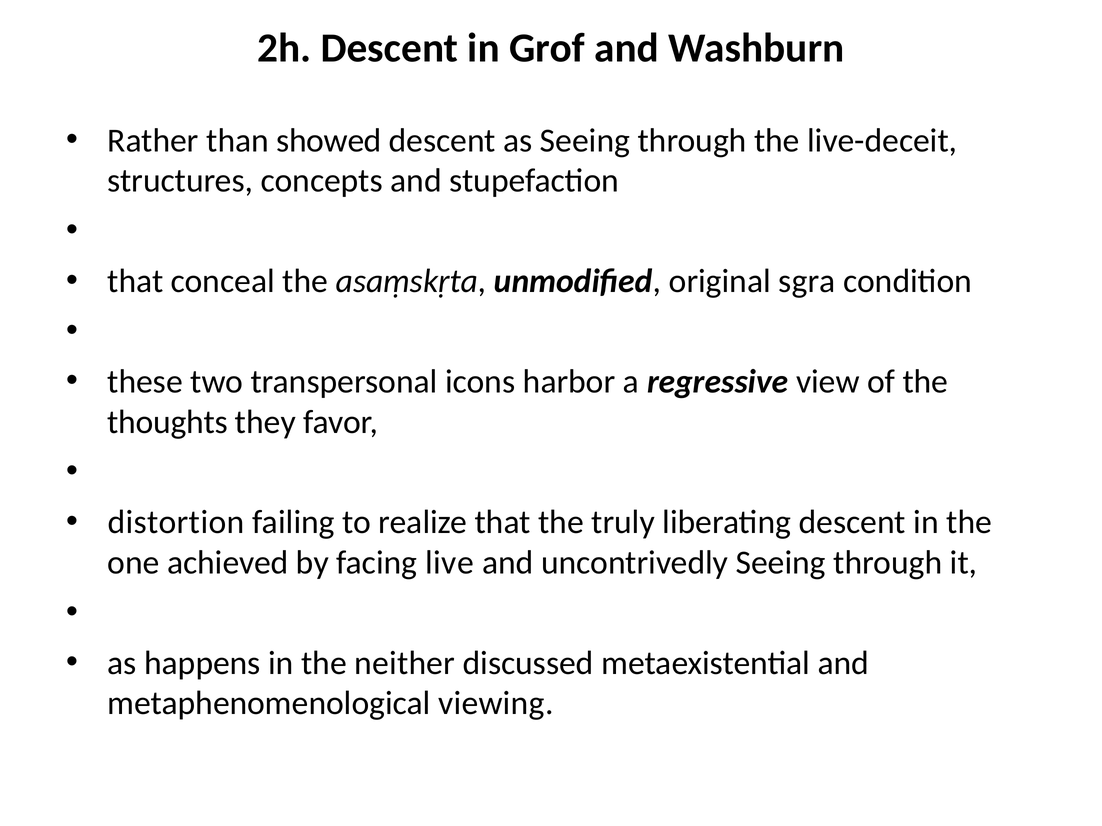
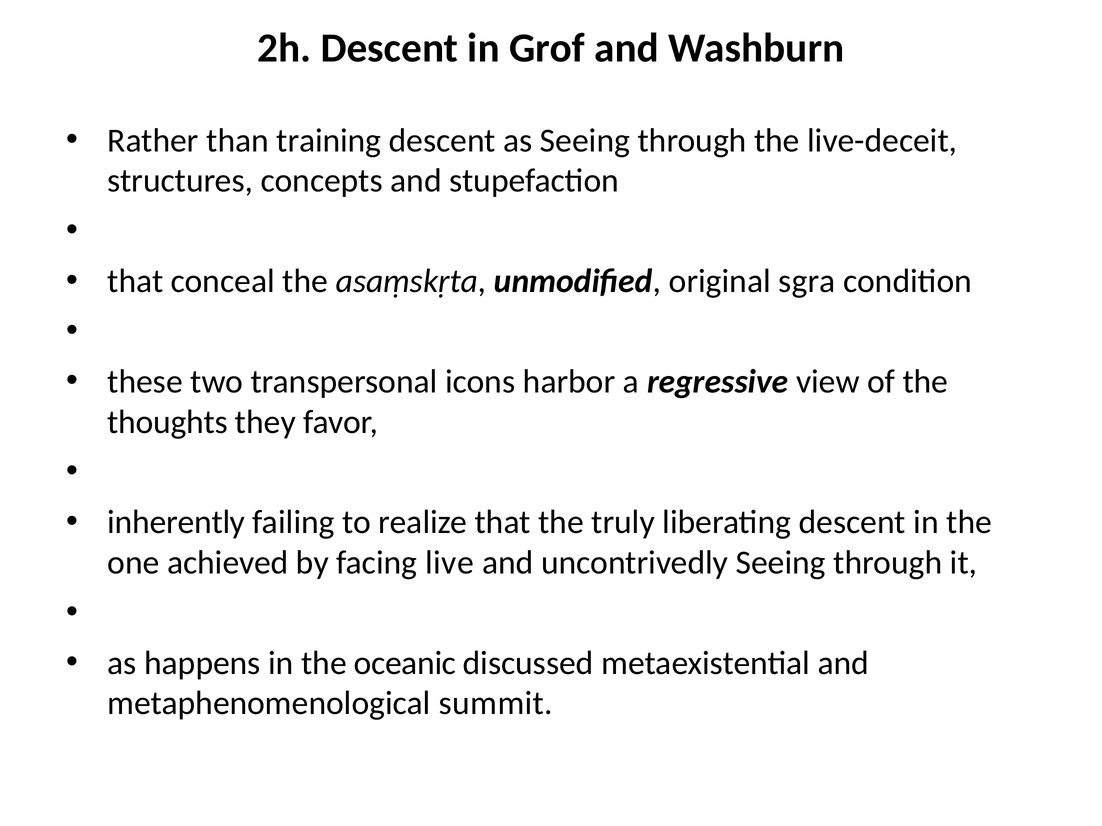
showed: showed -> training
distortion: distortion -> inherently
neither: neither -> oceanic
viewing: viewing -> summit
